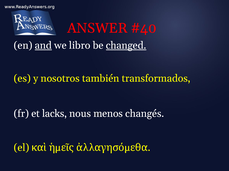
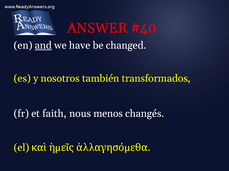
libro: libro -> have
changed underline: present -> none
lacks: lacks -> faith
